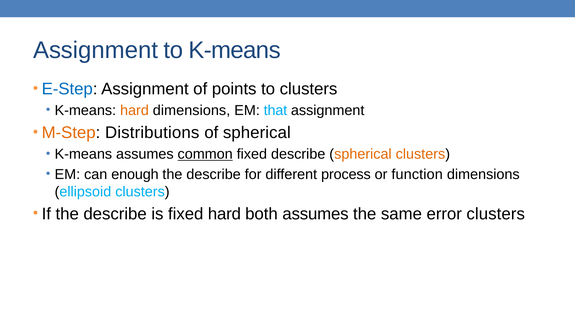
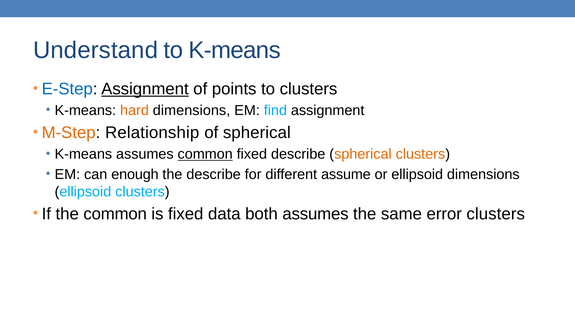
Assignment at (96, 50): Assignment -> Understand
Assignment at (145, 89) underline: none -> present
that: that -> find
Distributions: Distributions -> Relationship
process: process -> assume
or function: function -> ellipsoid
If the describe: describe -> common
fixed hard: hard -> data
